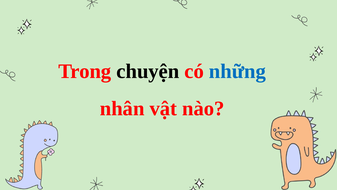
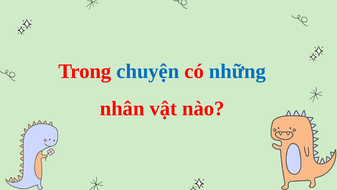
chuyện colour: black -> blue
